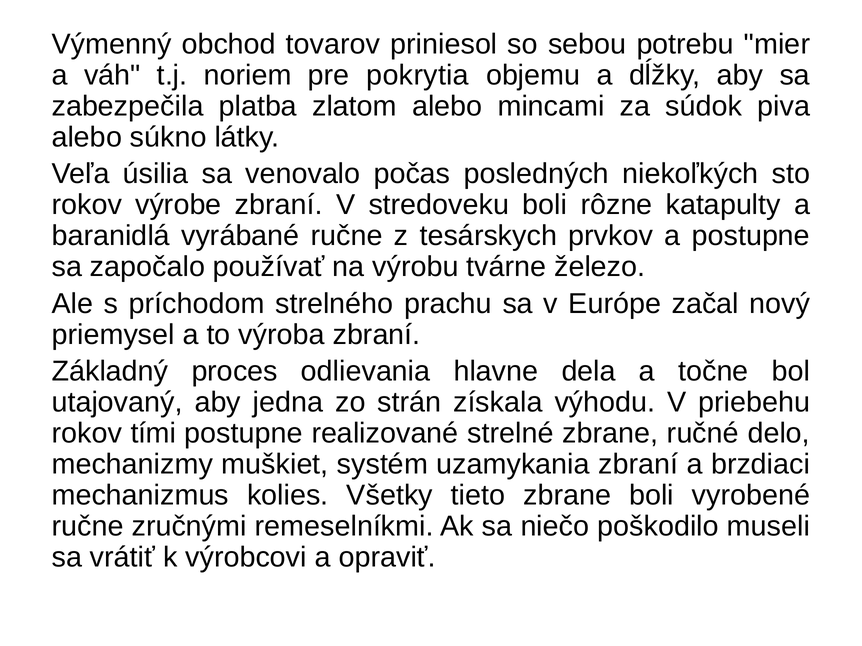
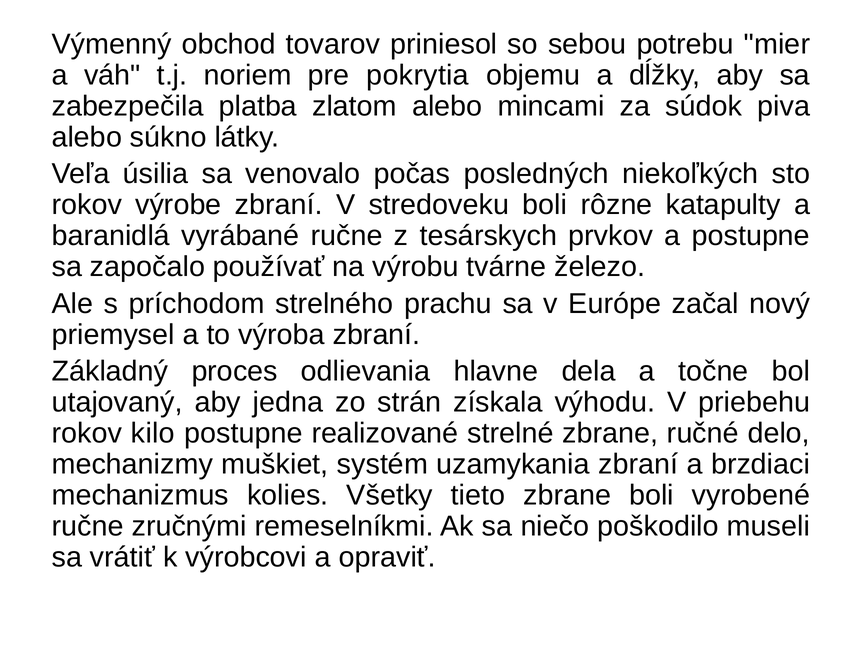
tími: tími -> kilo
